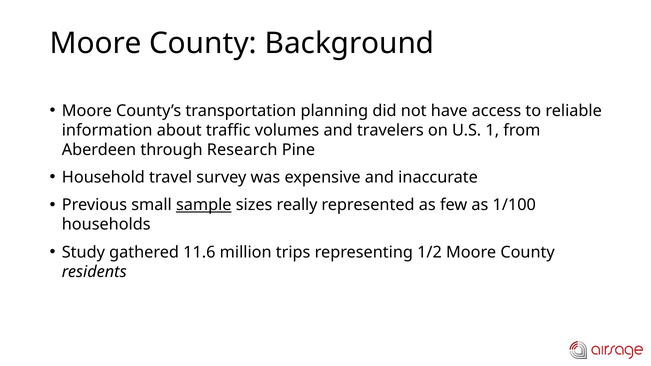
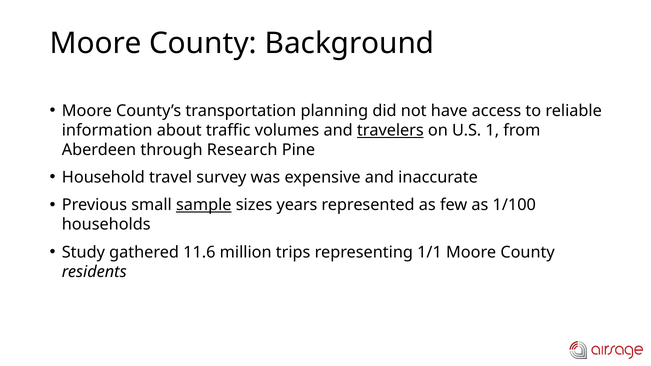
travelers underline: none -> present
really: really -> years
1/2: 1/2 -> 1/1
